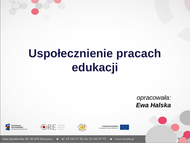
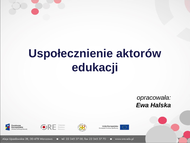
pracach: pracach -> aktorów
